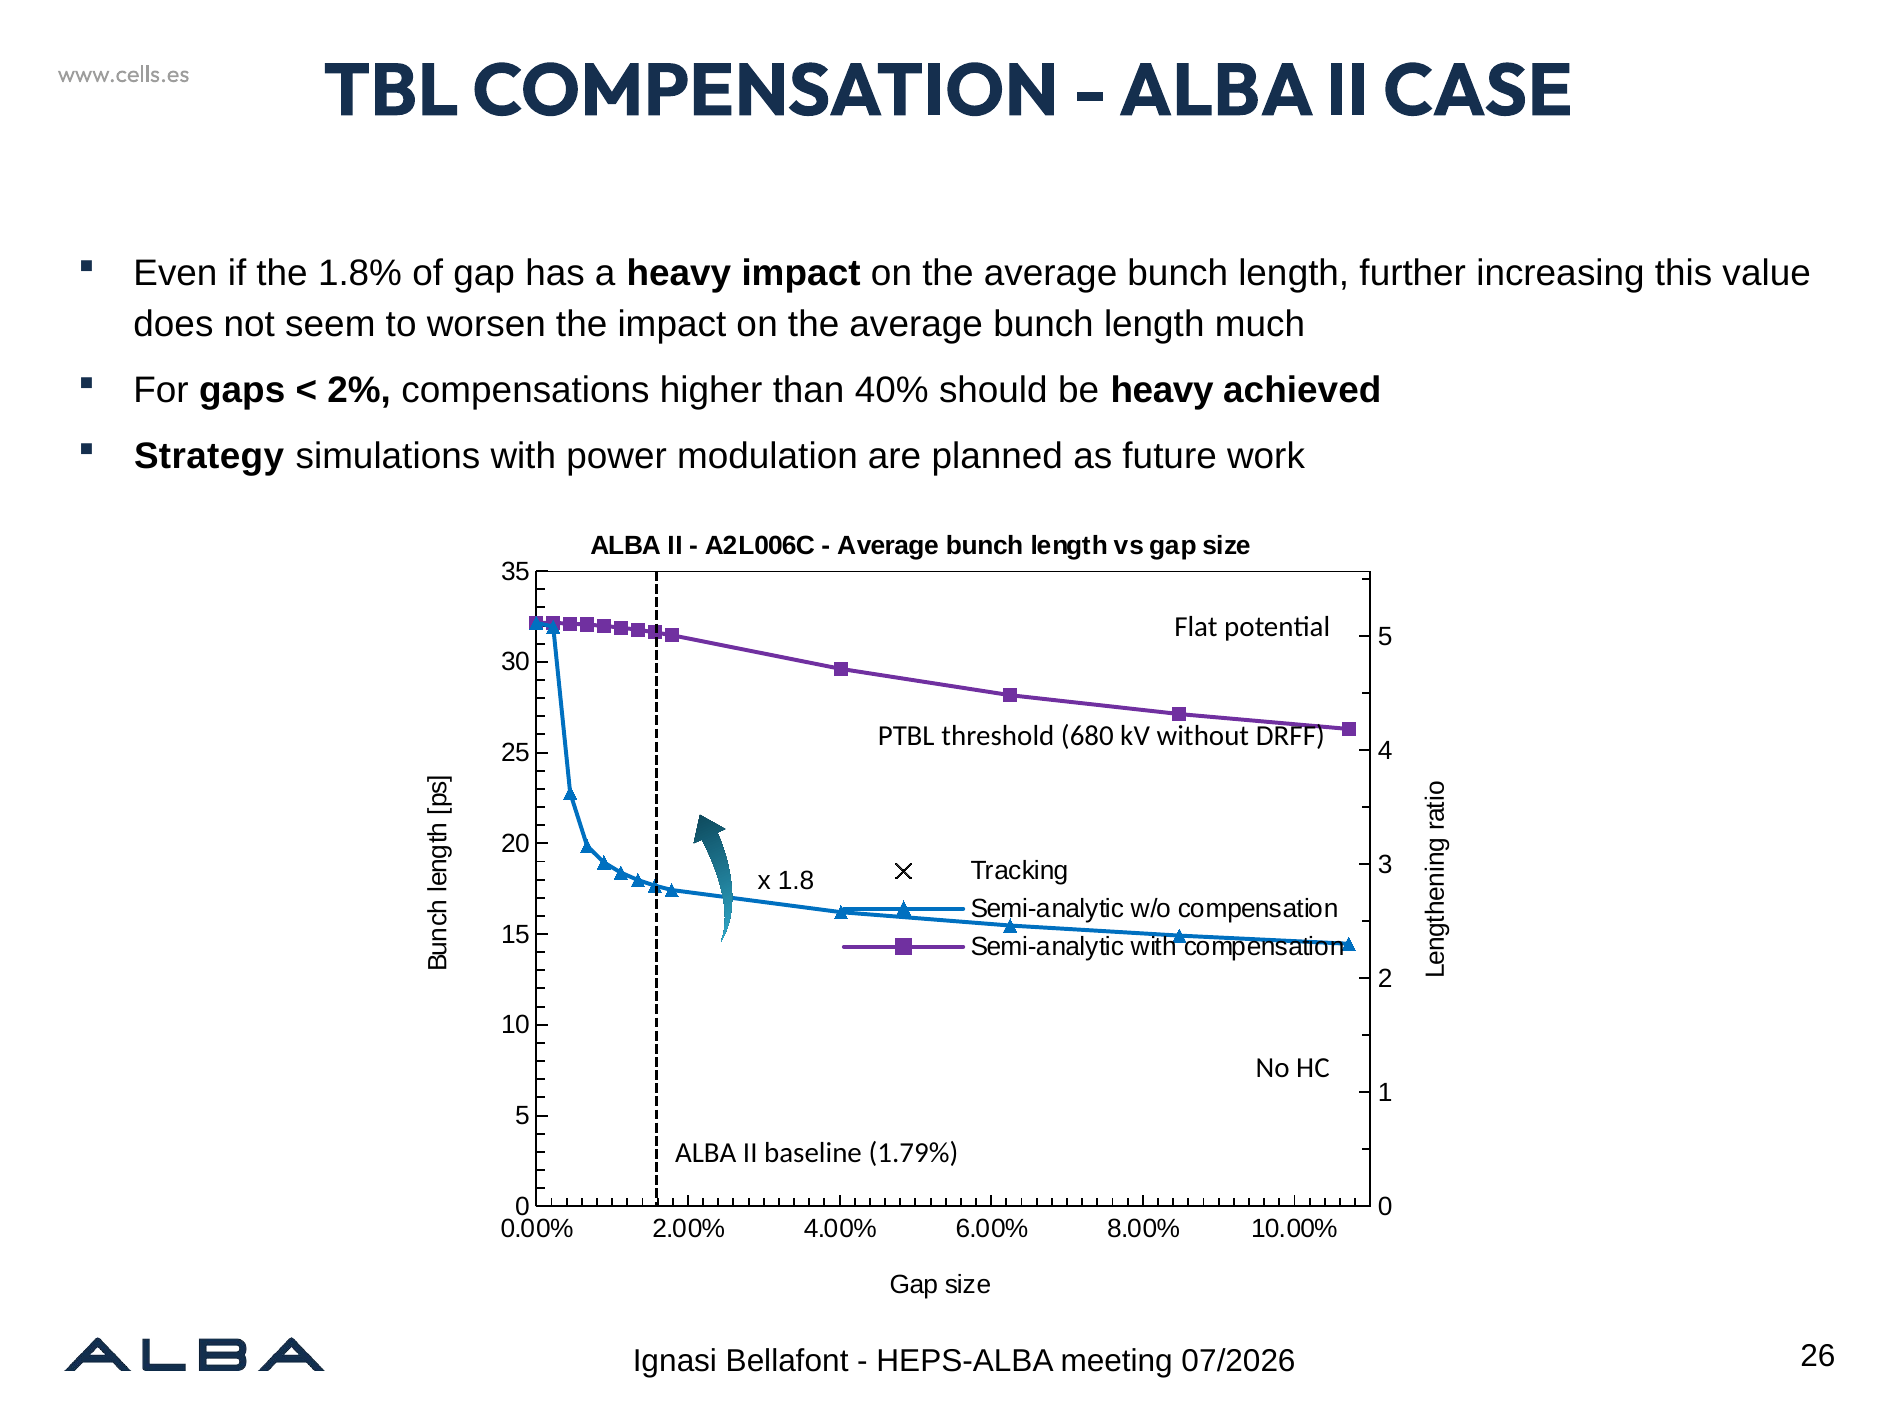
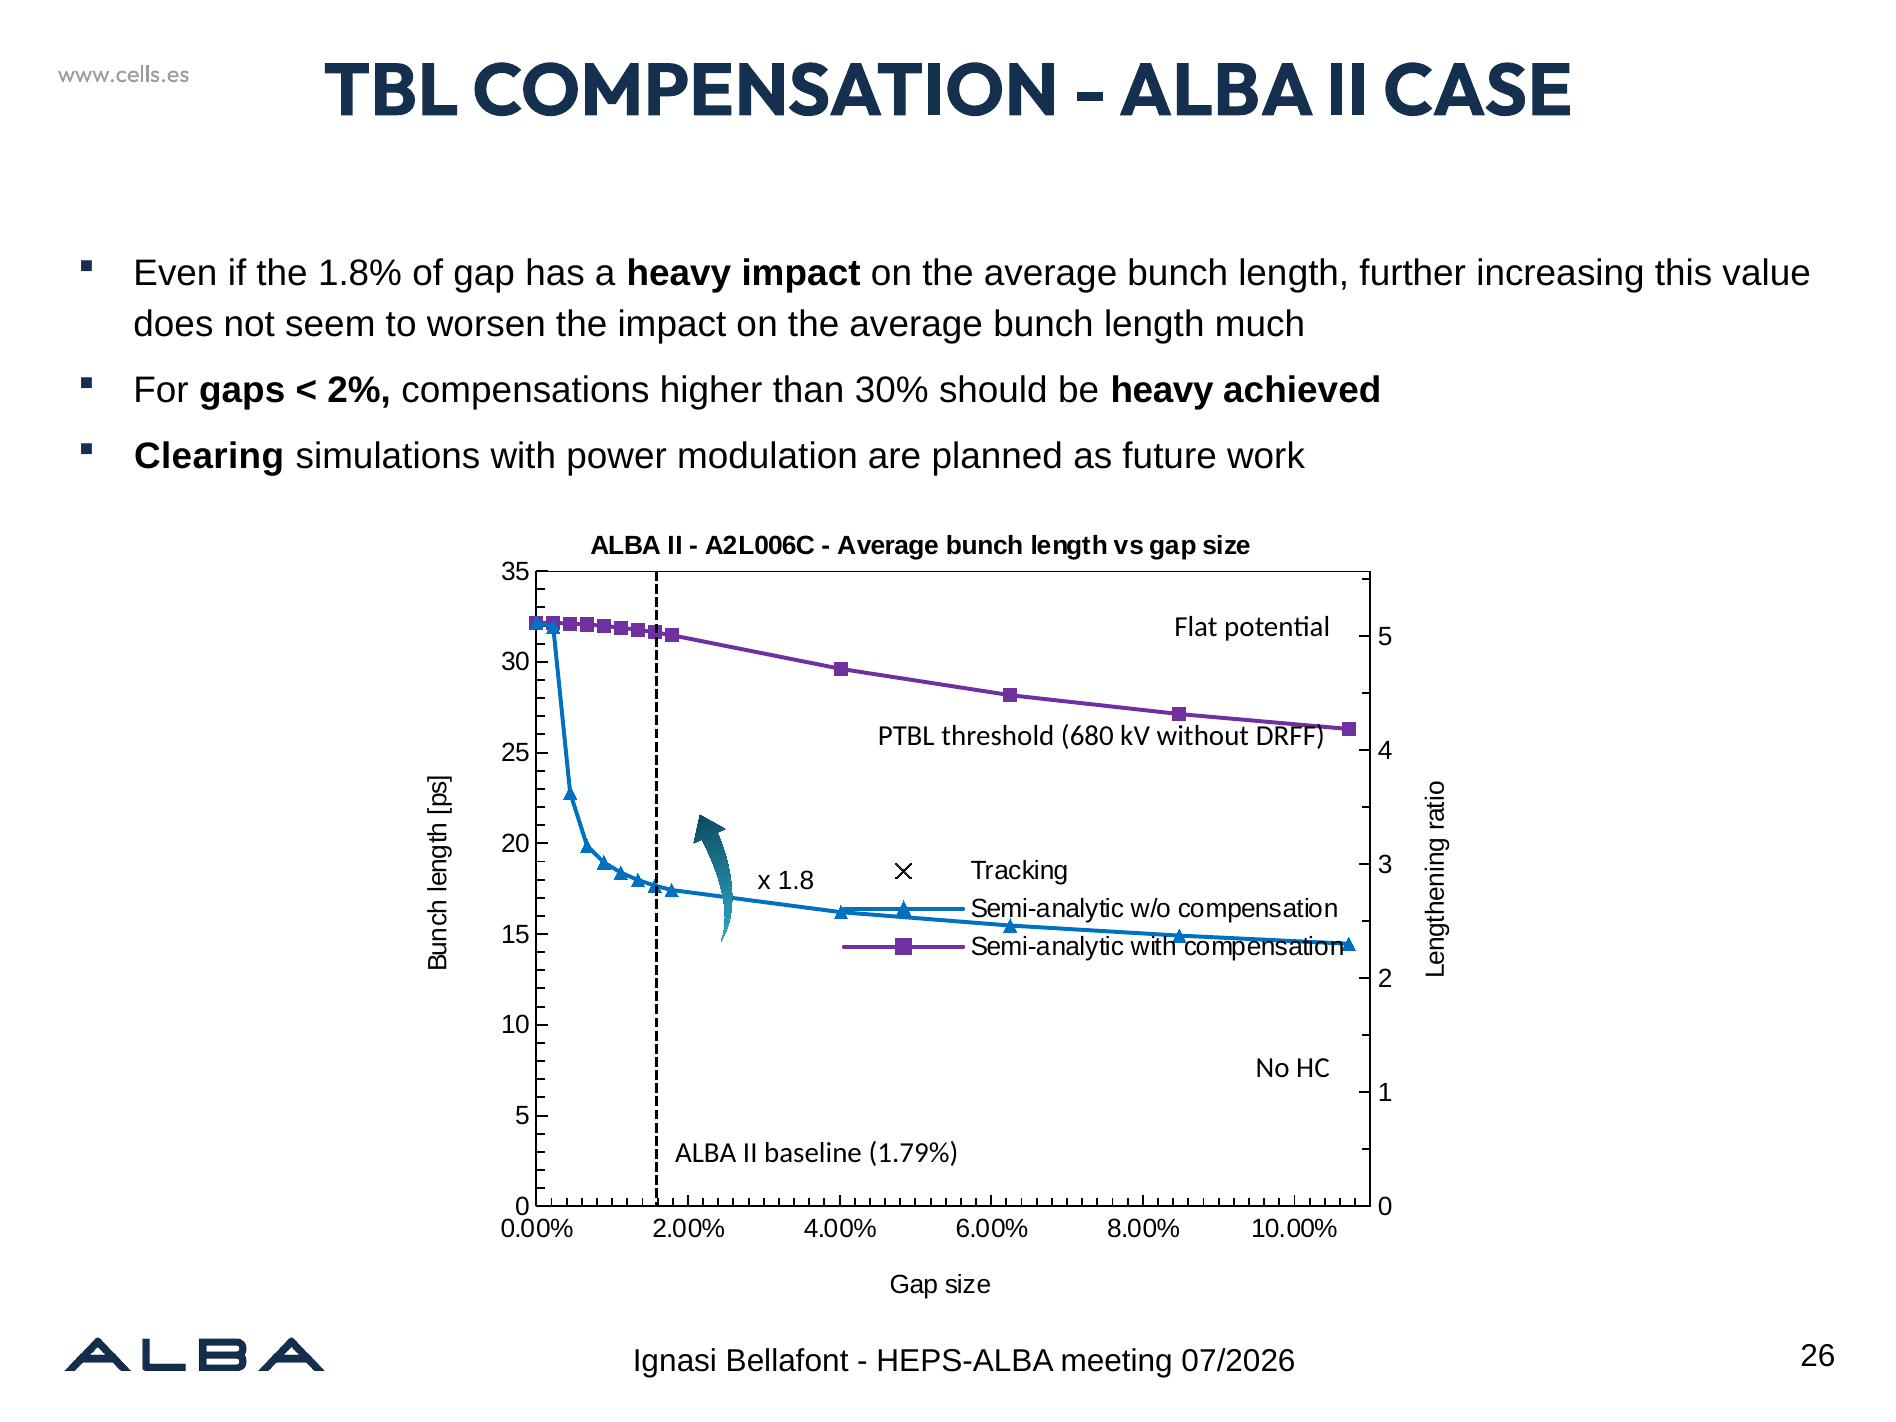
40%: 40% -> 30%
Strategy: Strategy -> Clearing
